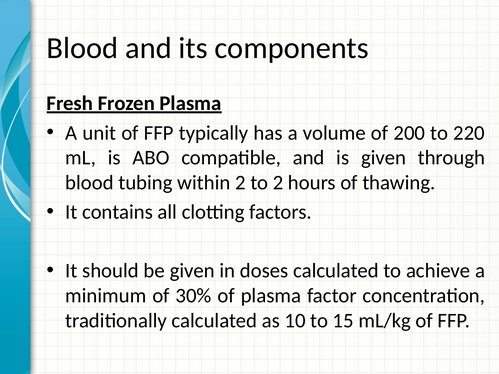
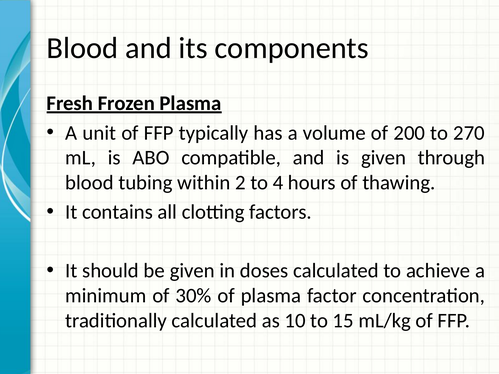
220: 220 -> 270
to 2: 2 -> 4
